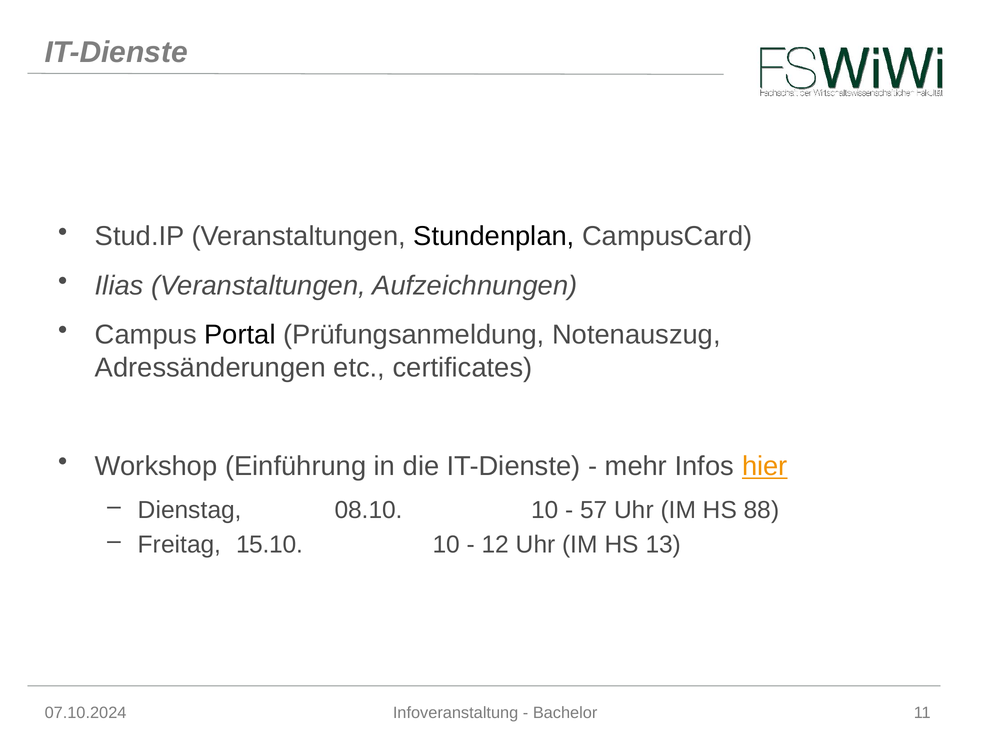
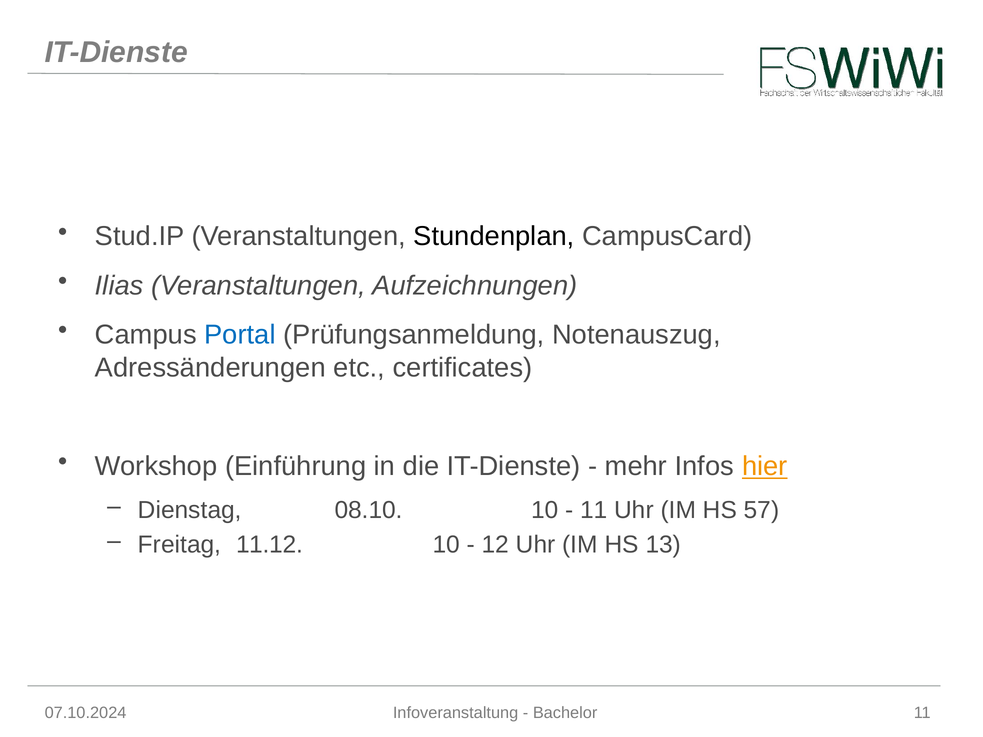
Portal colour: black -> blue
57 at (594, 510): 57 -> 11
88: 88 -> 57
15.10: 15.10 -> 11.12
